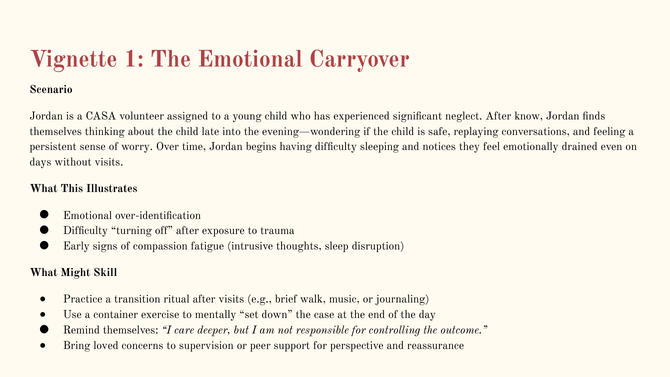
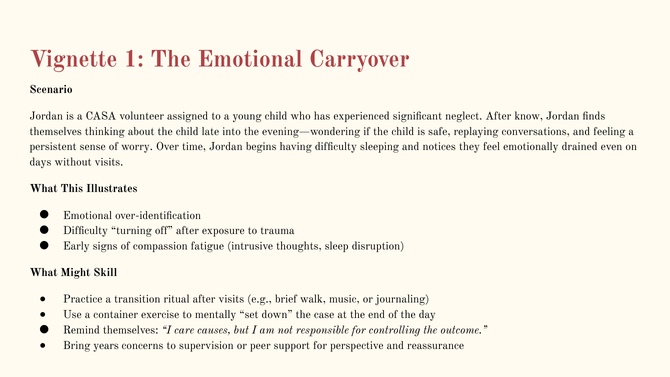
deeper: deeper -> causes
loved: loved -> years
